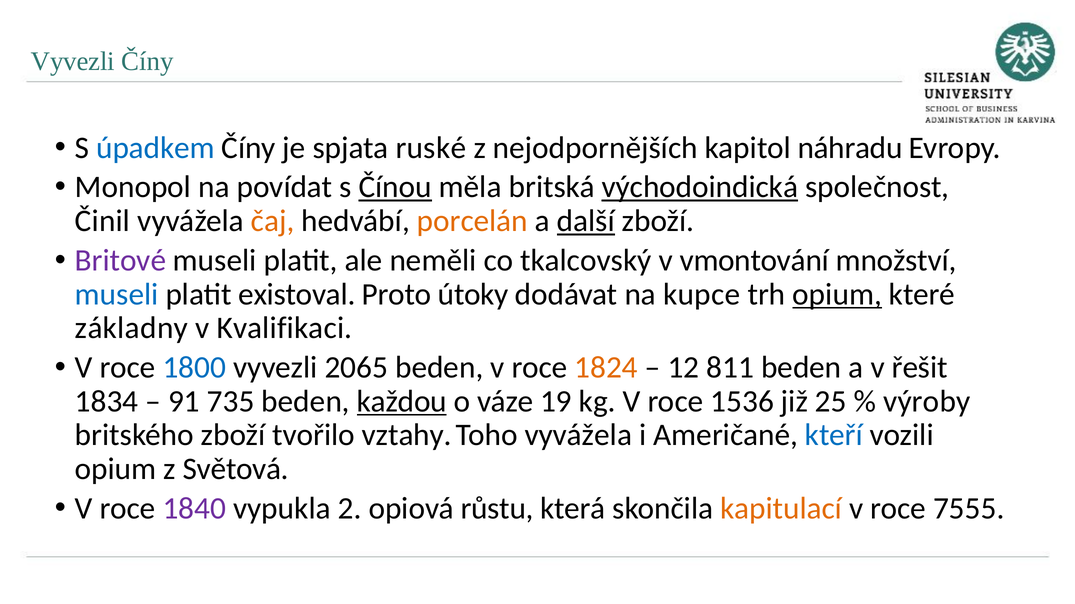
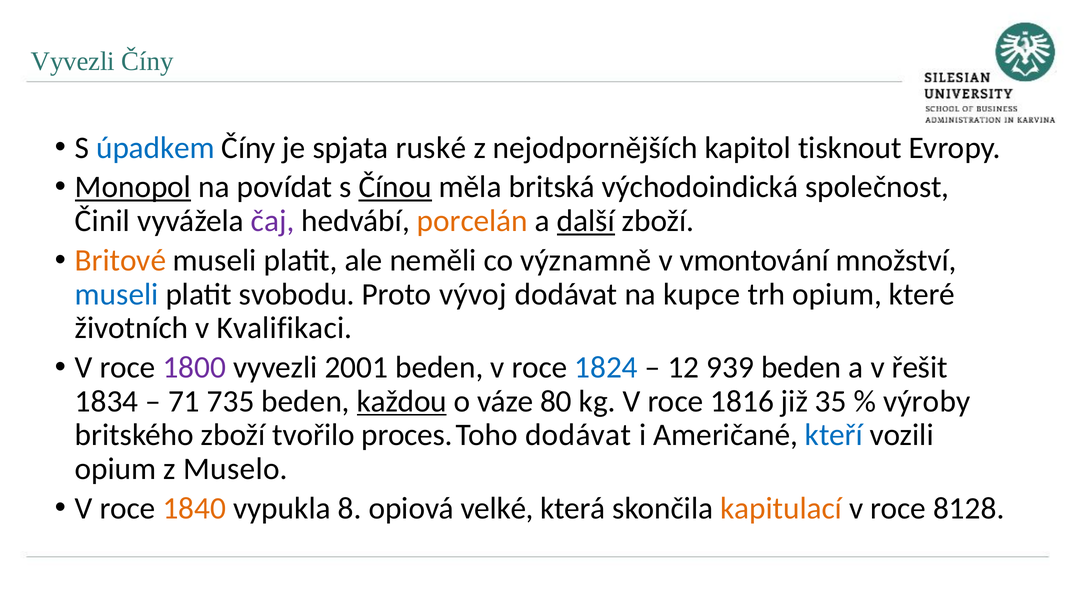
náhradu: náhradu -> tisknout
Monopol underline: none -> present
východoindická underline: present -> none
čaj colour: orange -> purple
Britové colour: purple -> orange
tkalcovský: tkalcovský -> významně
existoval: existoval -> svobodu
útoky: útoky -> vývoj
opium at (837, 295) underline: present -> none
základny: základny -> životních
1800 colour: blue -> purple
2065: 2065 -> 2001
1824 colour: orange -> blue
811: 811 -> 939
91: 91 -> 71
19: 19 -> 80
1536: 1536 -> 1816
25: 25 -> 35
vztahy: vztahy -> proces
Toho vyvážela: vyvážela -> dodávat
Světová: Světová -> Muselo
1840 colour: purple -> orange
2: 2 -> 8
růstu: růstu -> velké
7555: 7555 -> 8128
